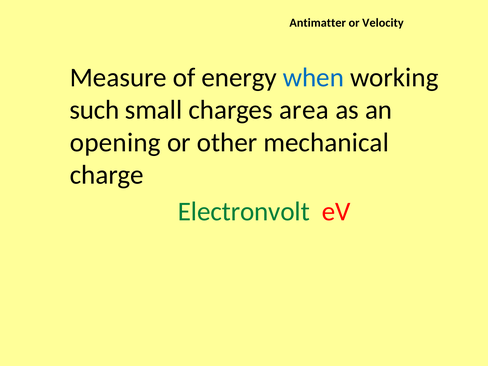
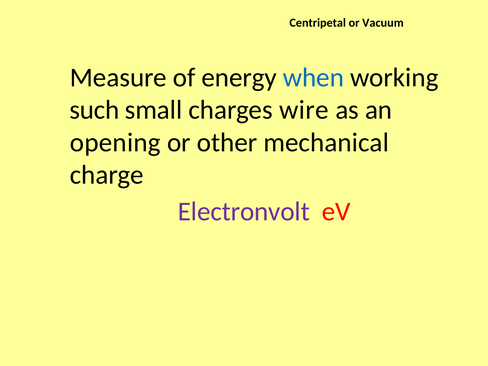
Antimatter: Antimatter -> Centripetal
Velocity: Velocity -> Vacuum
area: area -> wire
Electronvolt colour: green -> purple
